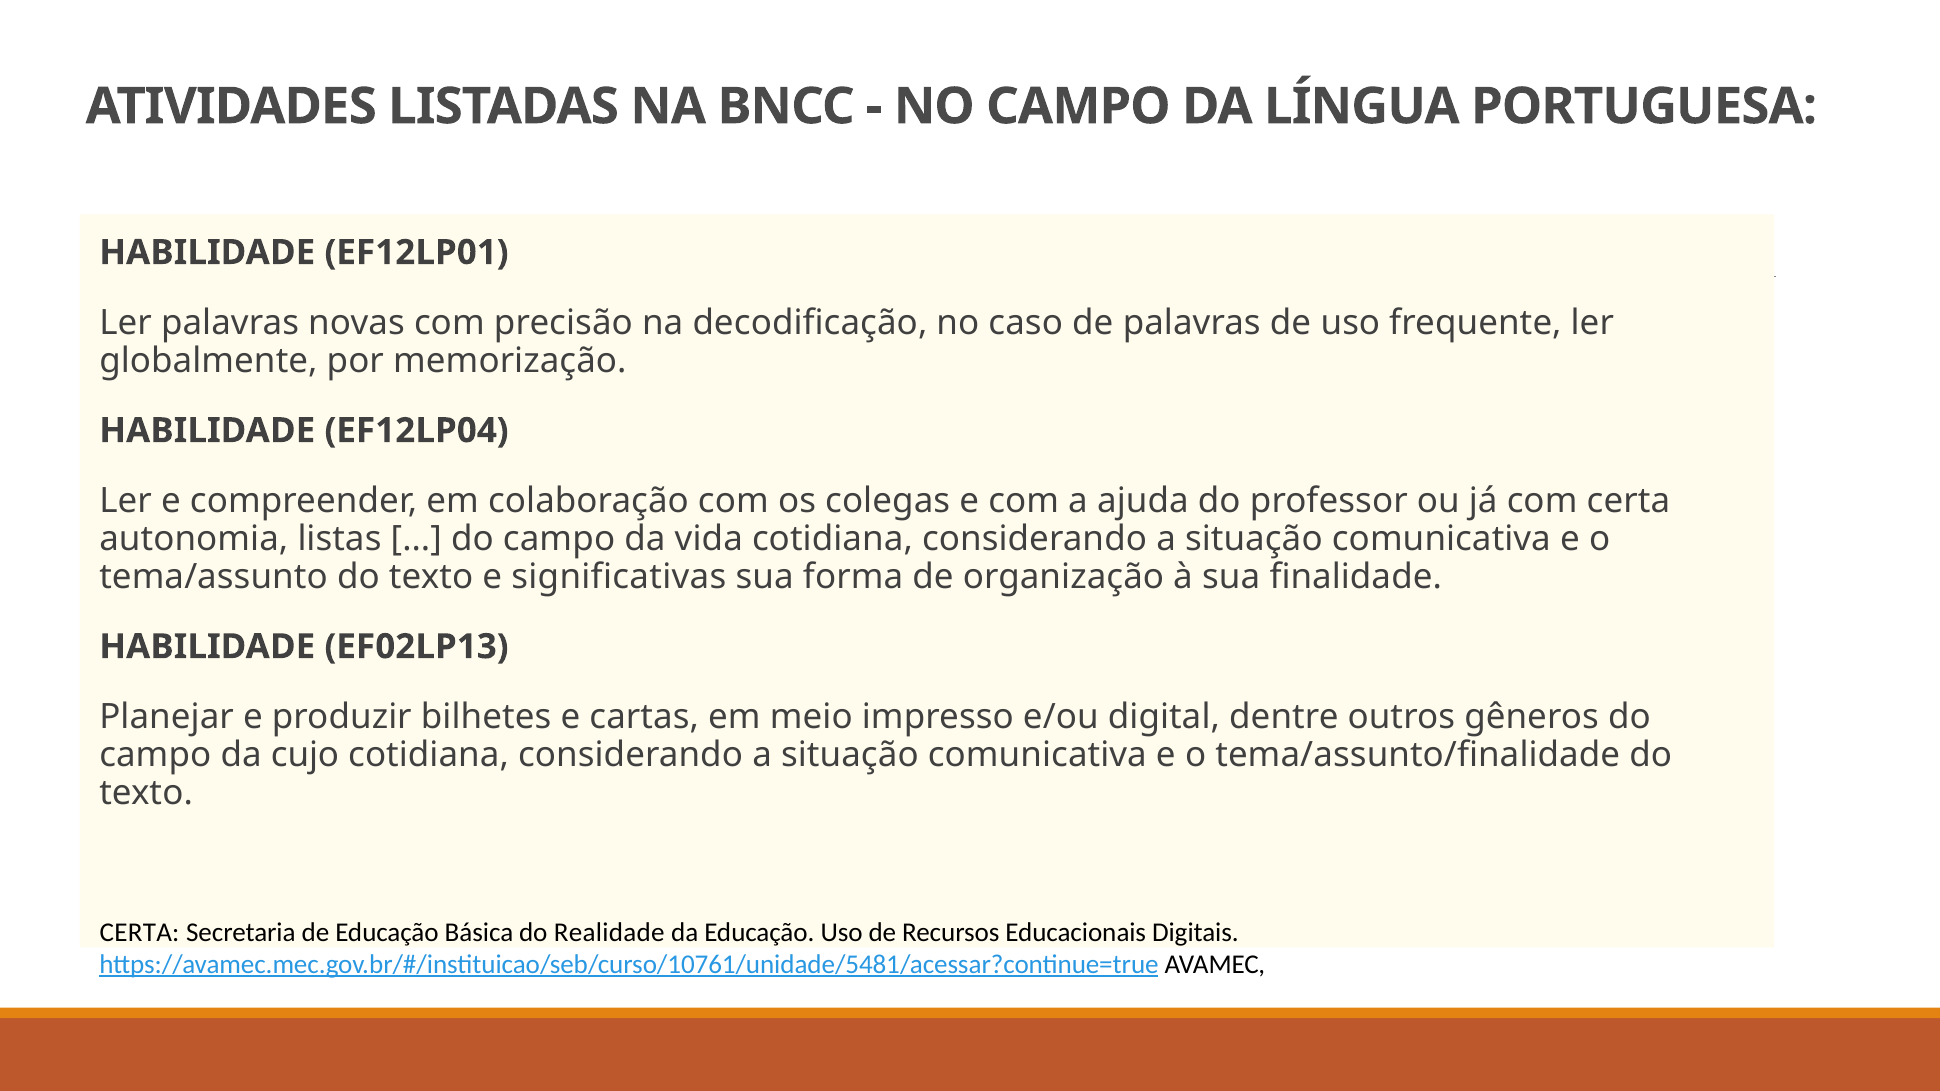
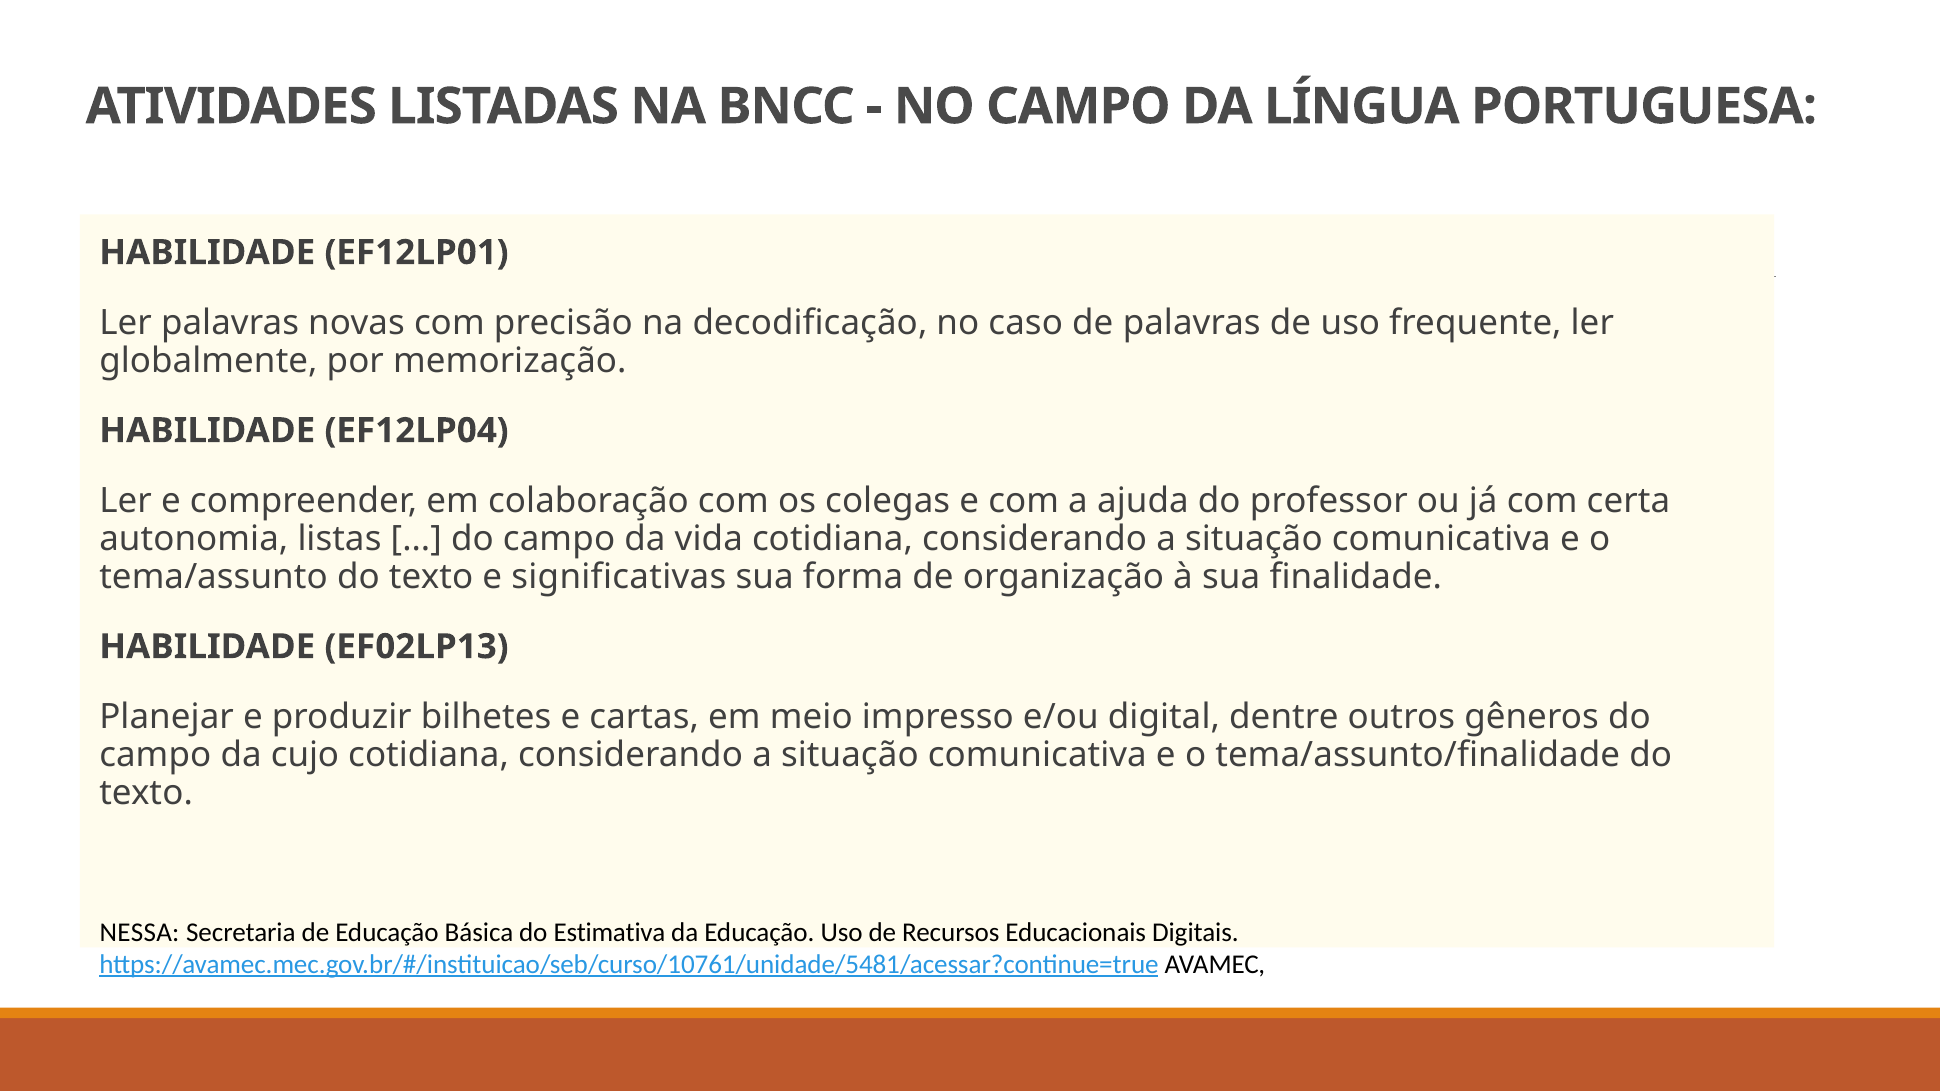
CERTA at (140, 932): CERTA -> NESSA
Realidade: Realidade -> Estimativa
